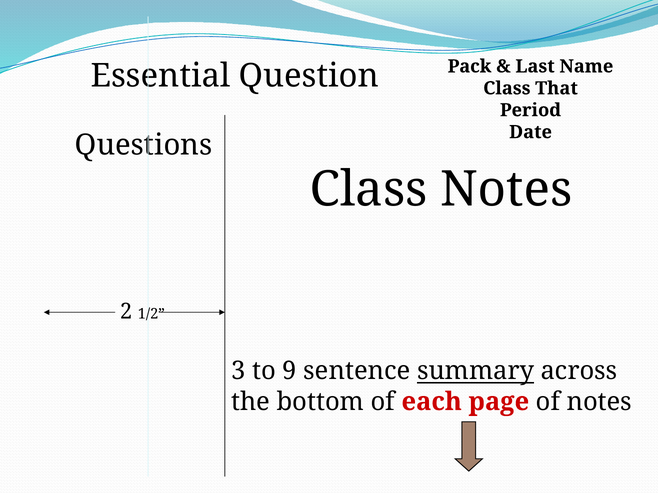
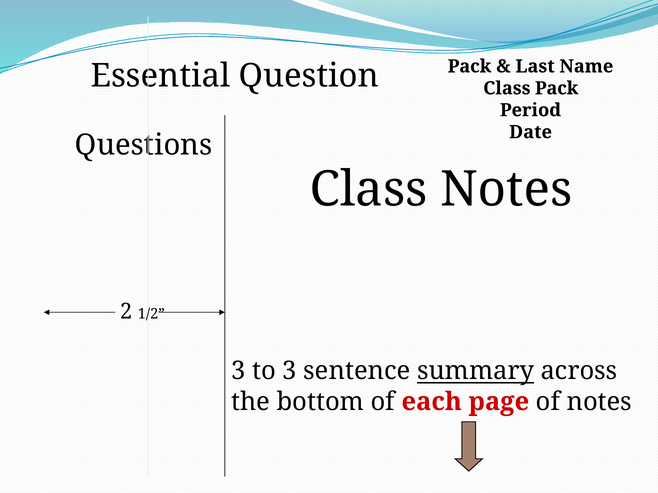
Class That: That -> Pack
to 9: 9 -> 3
